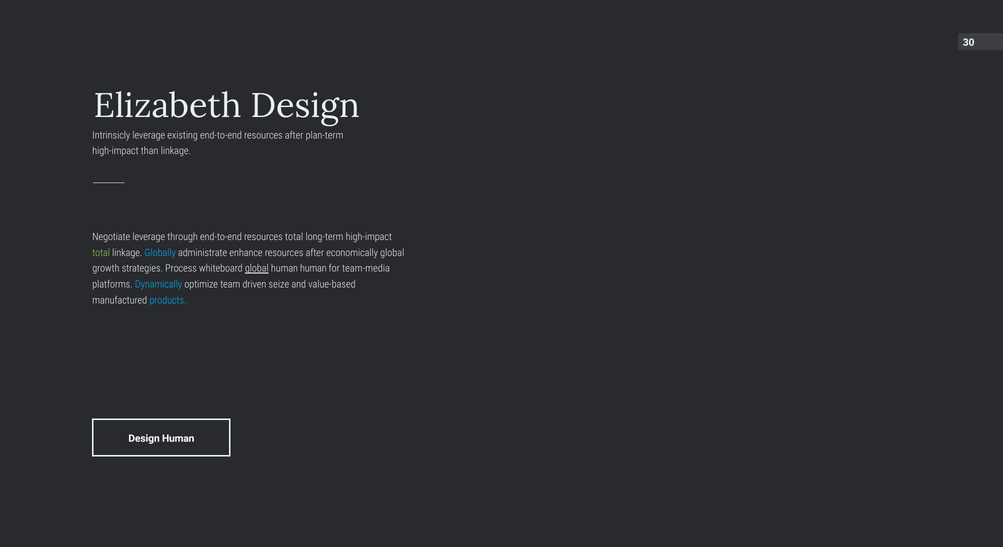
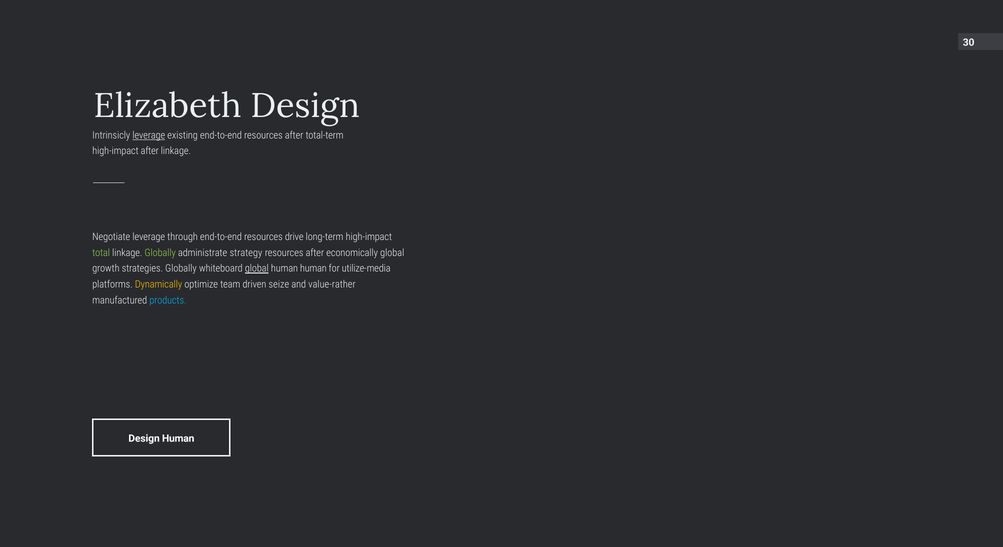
leverage at (149, 135) underline: none -> present
plan-term: plan-term -> total-term
high-impact than: than -> after
resources total: total -> drive
Globally at (160, 253) colour: light blue -> light green
enhance: enhance -> strategy
strategies Process: Process -> Globally
team-media: team-media -> utilize-media
Dynamically colour: light blue -> yellow
value-based: value-based -> value-rather
